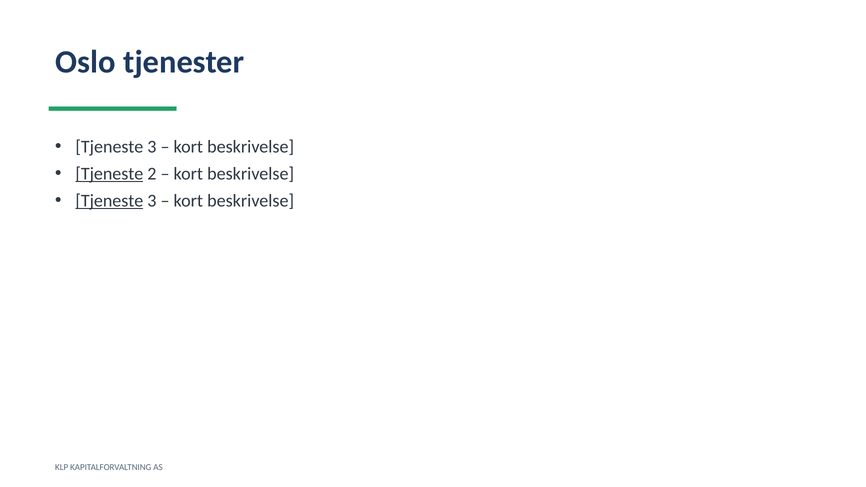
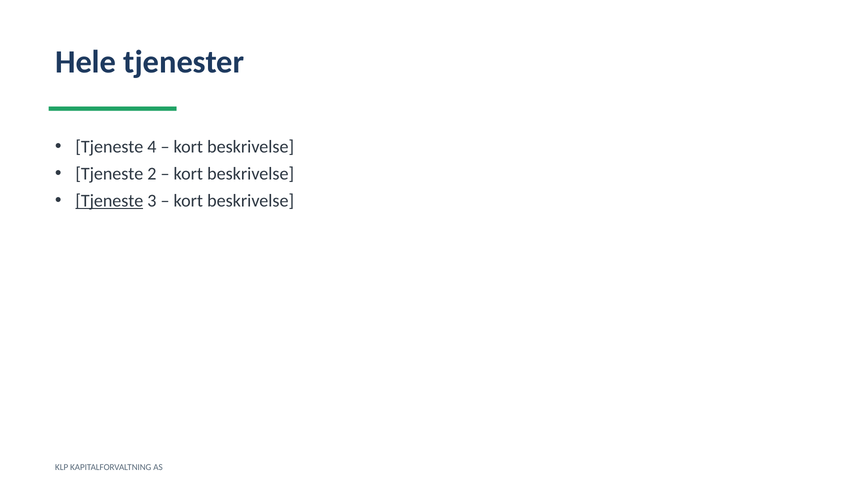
Oslo: Oslo -> Hele
3 at (152, 147): 3 -> 4
Tjeneste at (109, 174) underline: present -> none
